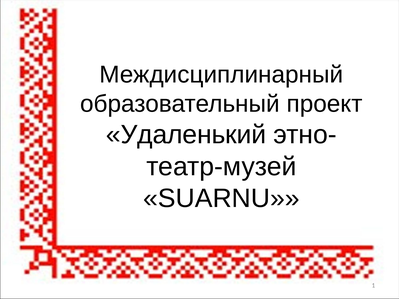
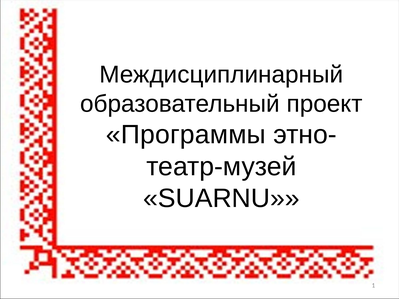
Удаленький: Удаленький -> Программы
